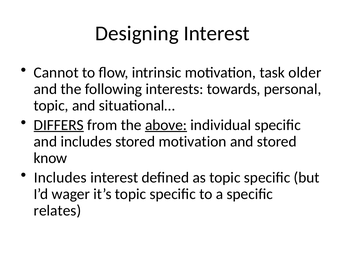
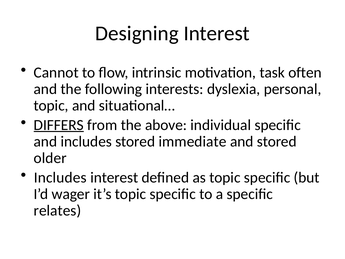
older: older -> often
towards: towards -> dyslexia
above underline: present -> none
stored motivation: motivation -> immediate
know: know -> older
